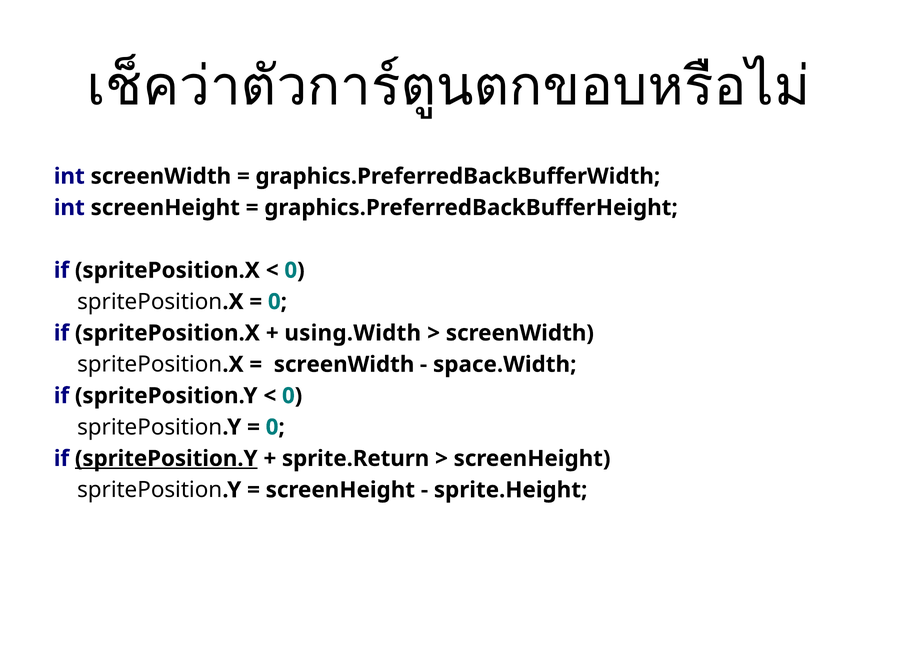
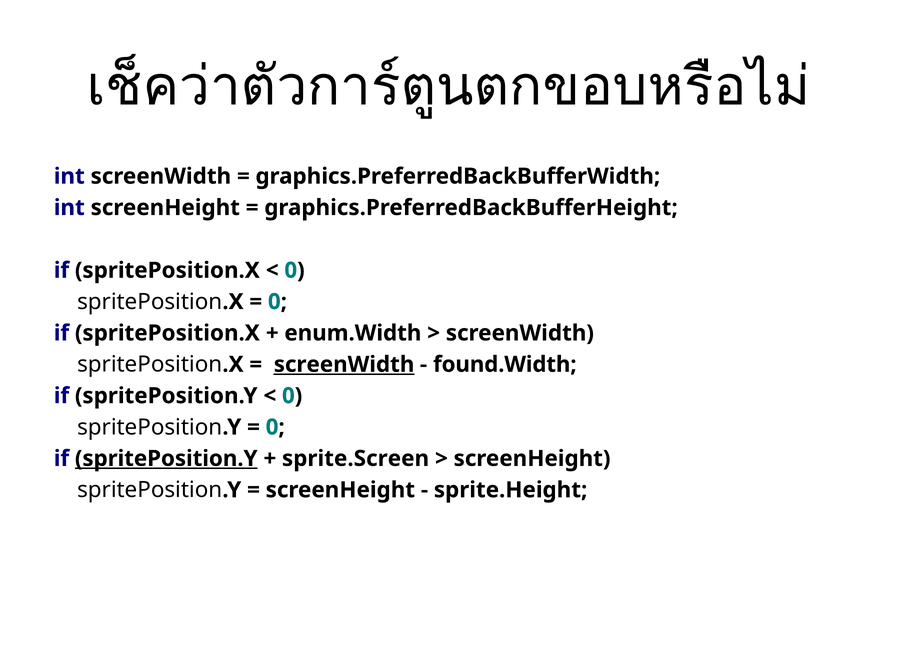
using.Width: using.Width -> enum.Width
screenWidth at (344, 365) underline: none -> present
space.Width: space.Width -> found.Width
sprite.Return: sprite.Return -> sprite.Screen
